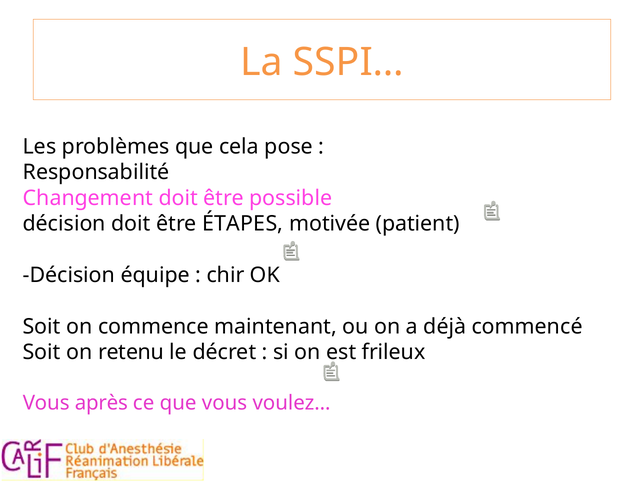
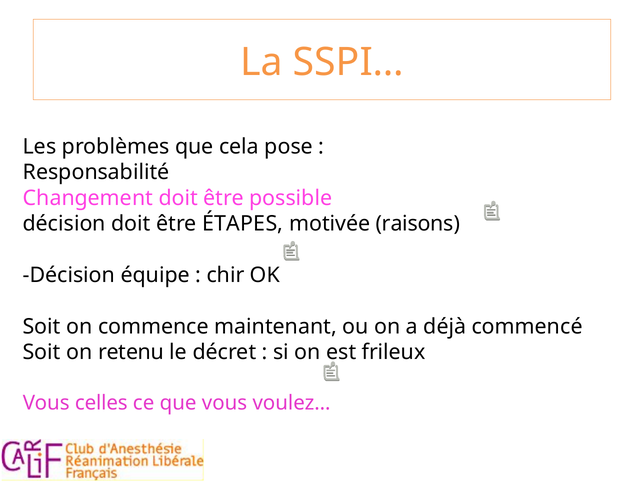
patient: patient -> raisons
après: après -> celles
